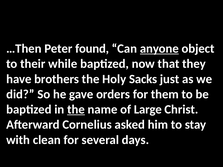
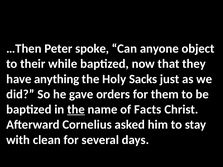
found: found -> spoke
anyone underline: present -> none
brothers: brothers -> anything
Large: Large -> Facts
